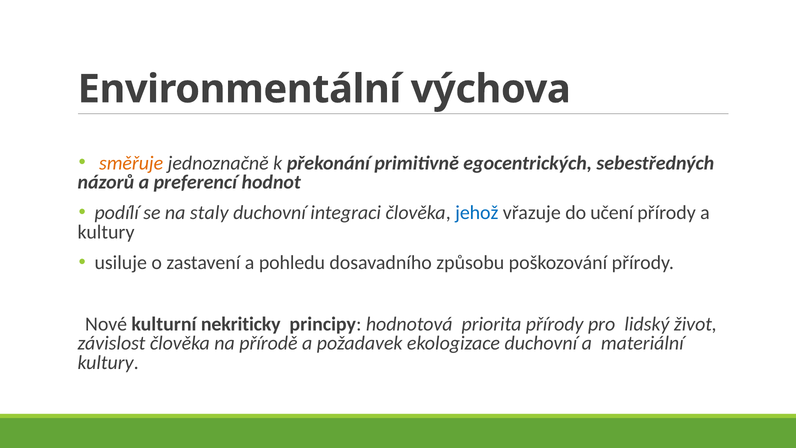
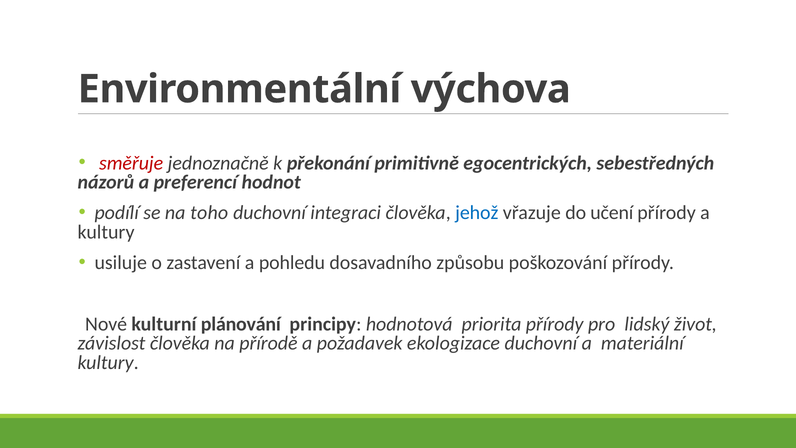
směřuje colour: orange -> red
staly: staly -> toho
nekriticky: nekriticky -> plánování
